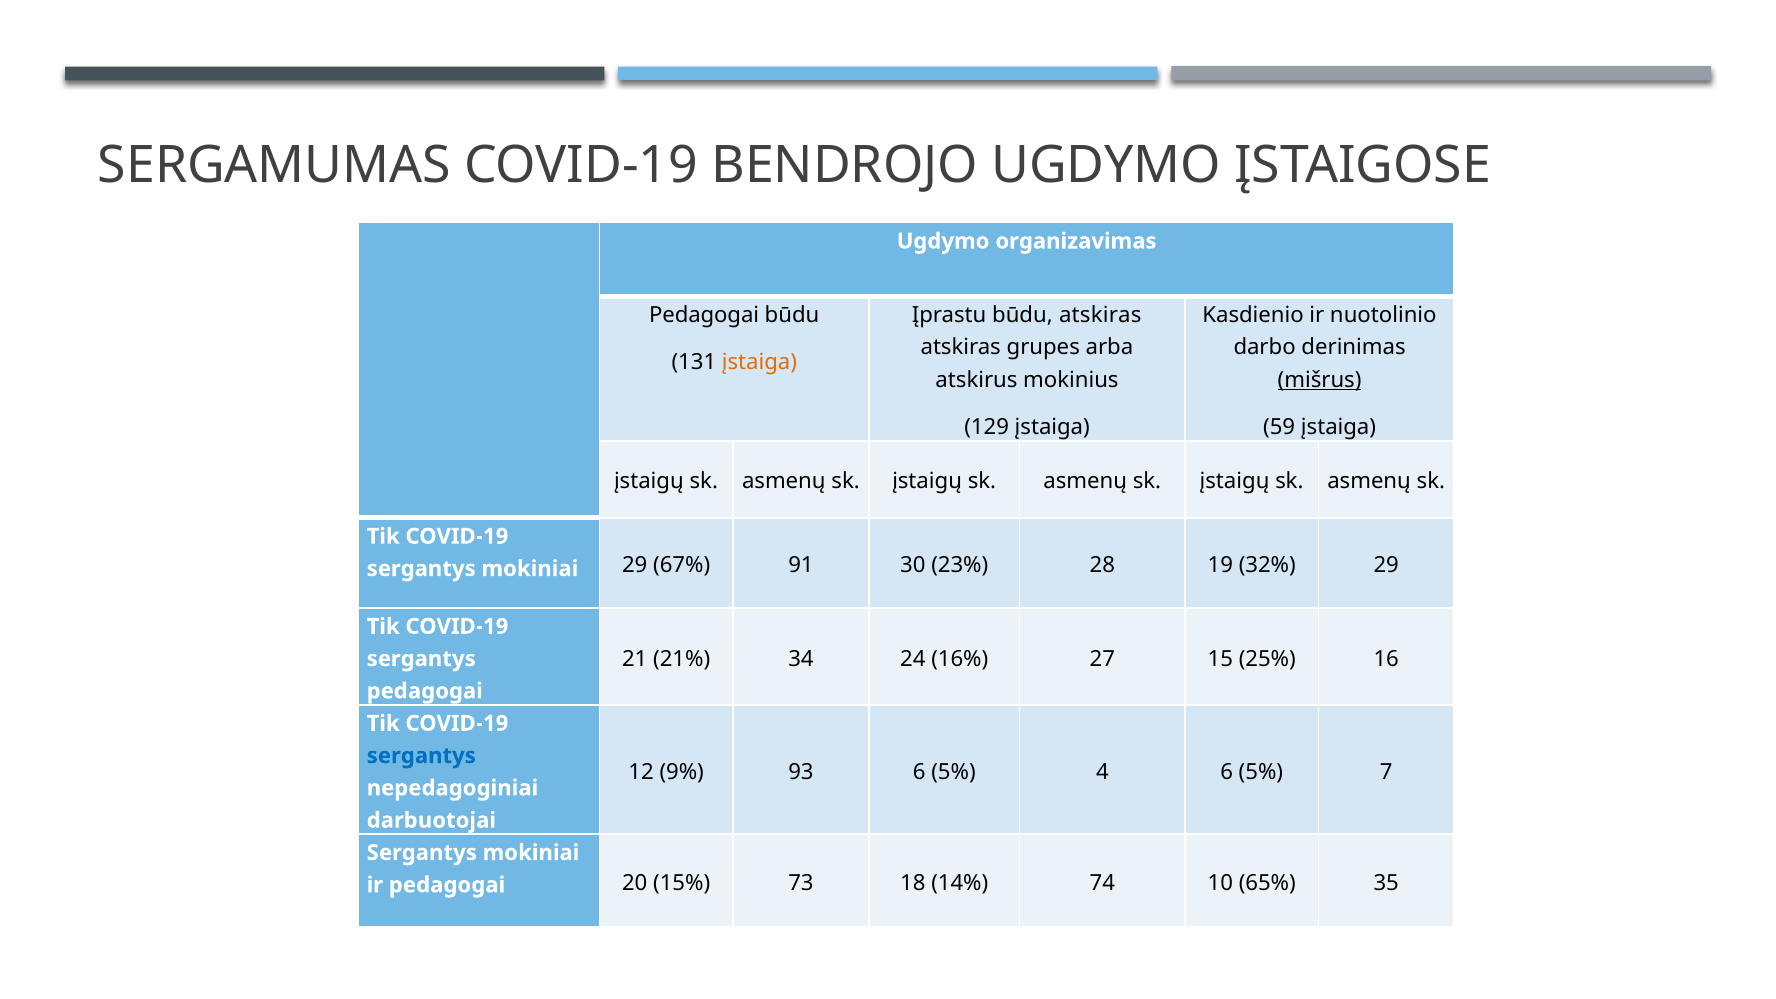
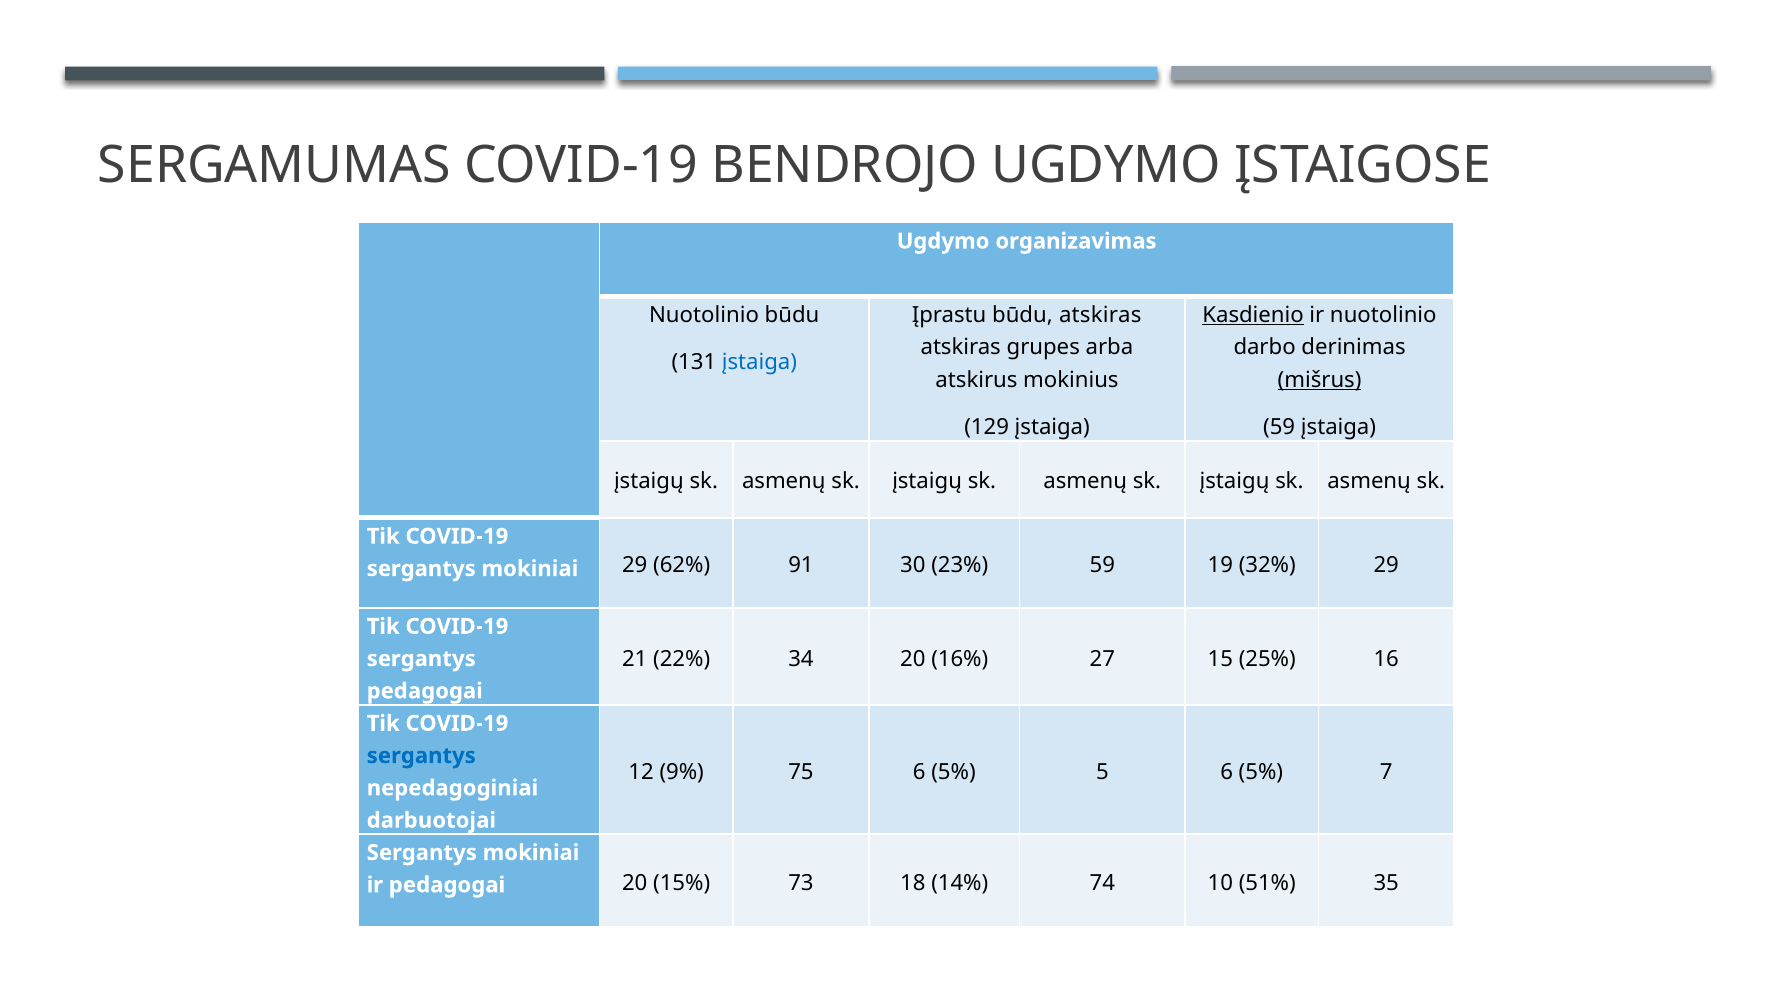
Pedagogai at (704, 315): Pedagogai -> Nuotolinio
Kasdienio underline: none -> present
įstaiga at (759, 362) colour: orange -> blue
67%: 67% -> 62%
23% 28: 28 -> 59
21%: 21% -> 22%
34 24: 24 -> 20
93: 93 -> 75
4: 4 -> 5
65%: 65% -> 51%
